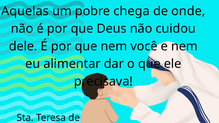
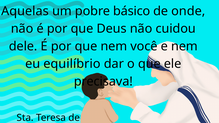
chega: chega -> básico
alimentar: alimentar -> equilíbrio
